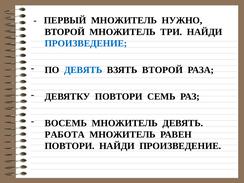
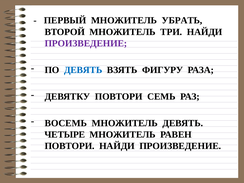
НУЖНО: НУЖНО -> УБРАТЬ
ПРОИЗВЕДЕНИЕ at (86, 43) colour: blue -> purple
ВЗЯТЬ ВТОРОЙ: ВТОРОЙ -> ФИГУРУ
РАБОТА: РАБОТА -> ЧЕТЫРЕ
